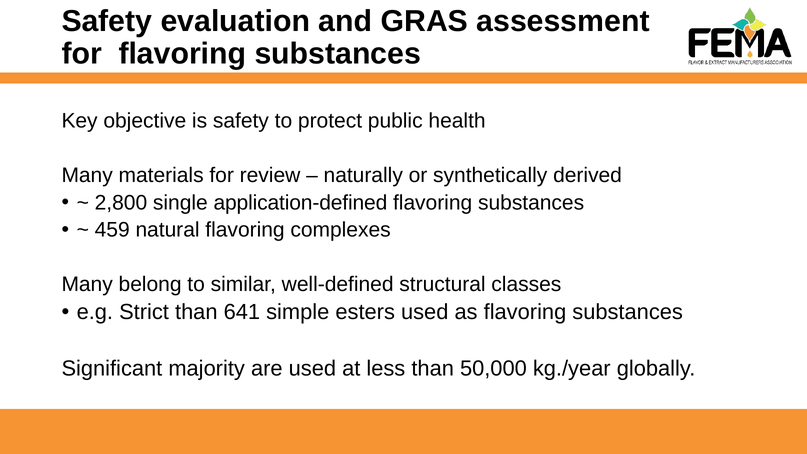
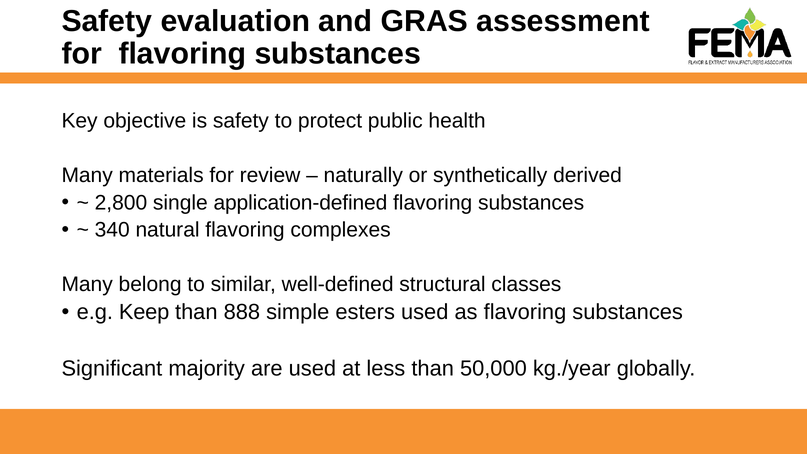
459: 459 -> 340
Strict: Strict -> Keep
641: 641 -> 888
